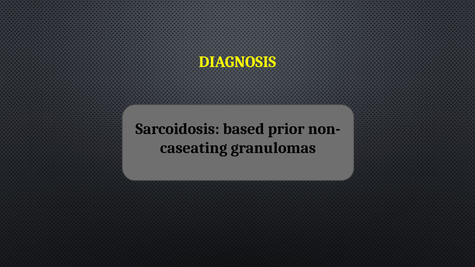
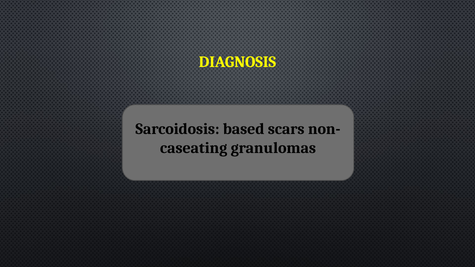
prior: prior -> scars
